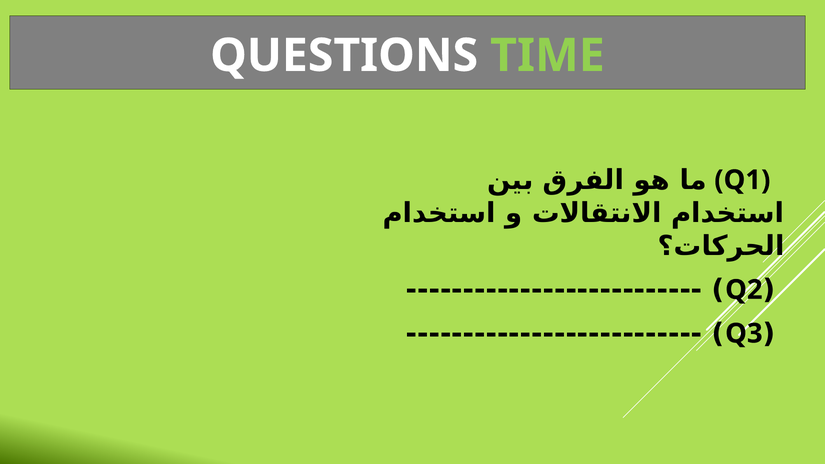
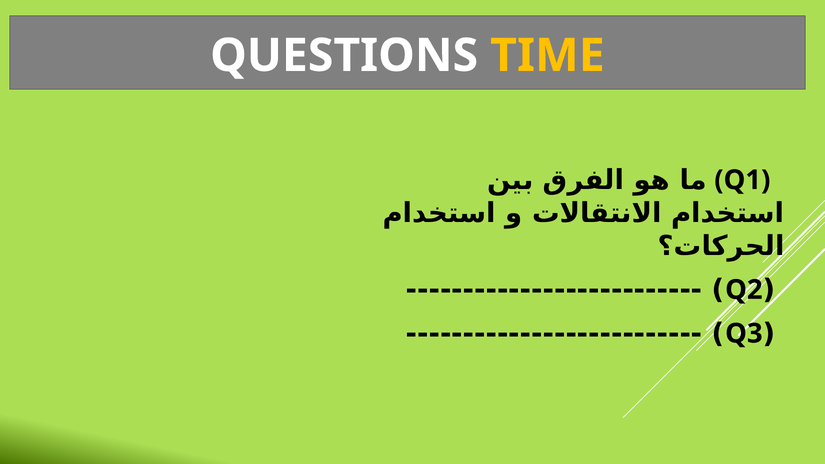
TIME colour: light green -> yellow
